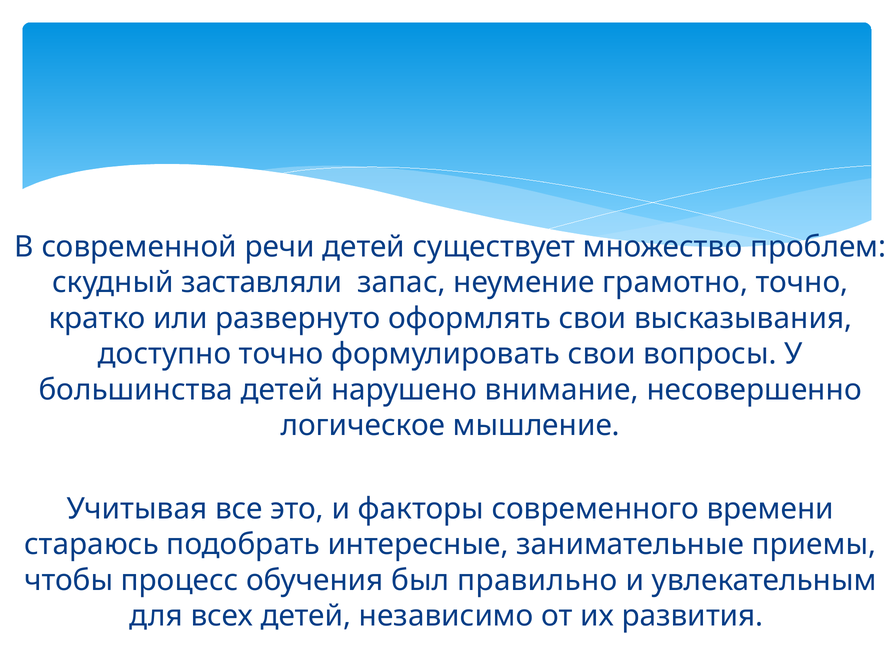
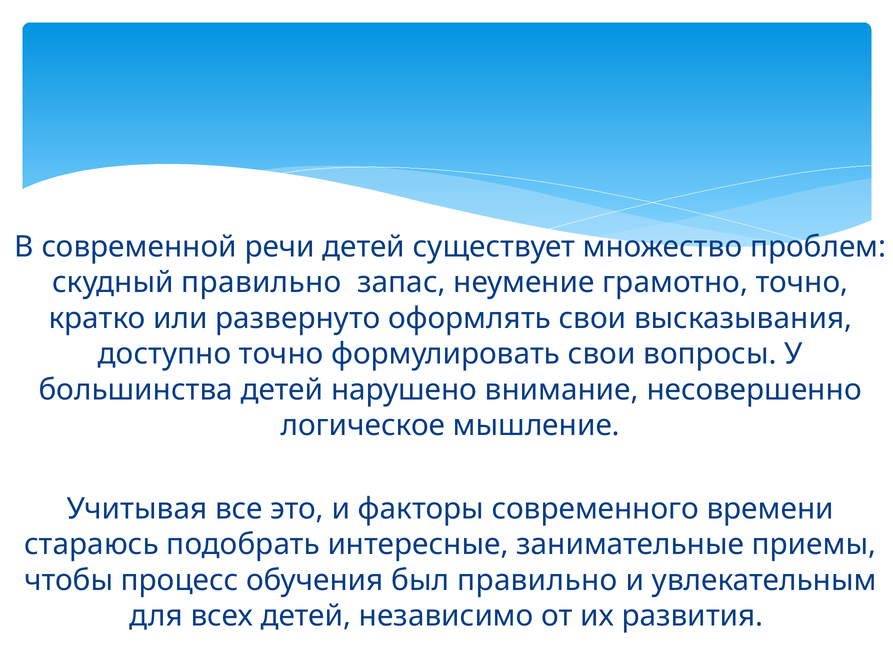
скудный заставляли: заставляли -> правильно
